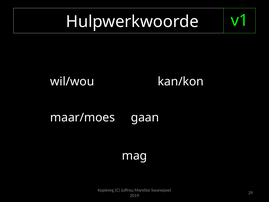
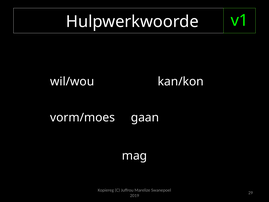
maar/moes: maar/moes -> vorm/moes
